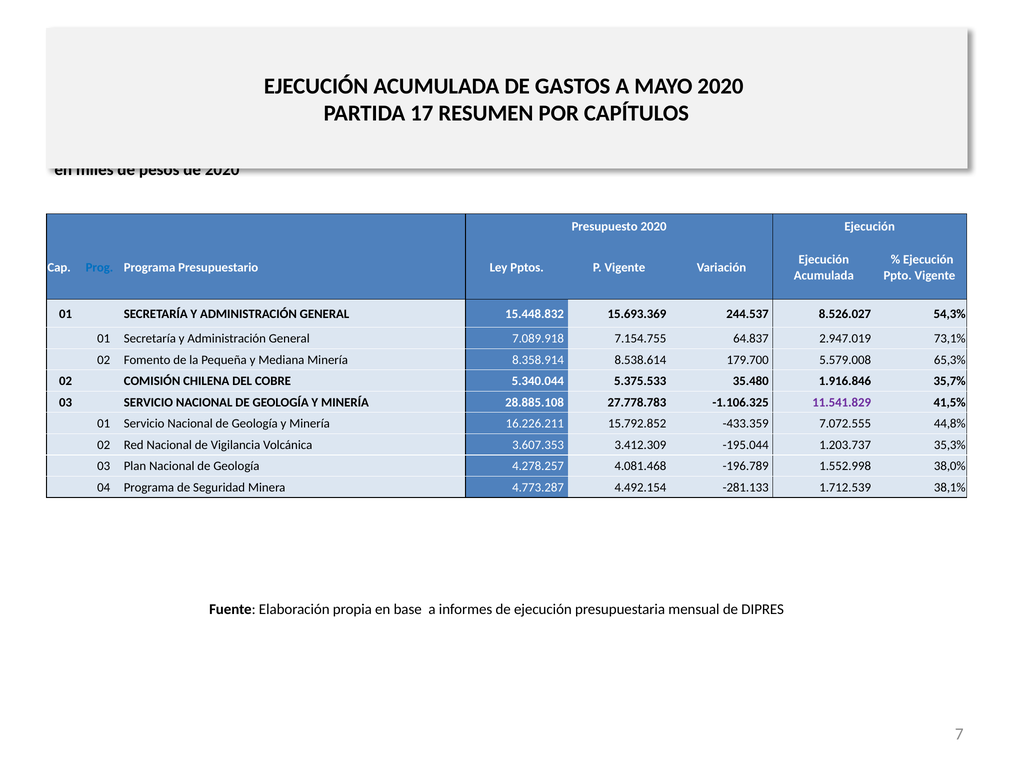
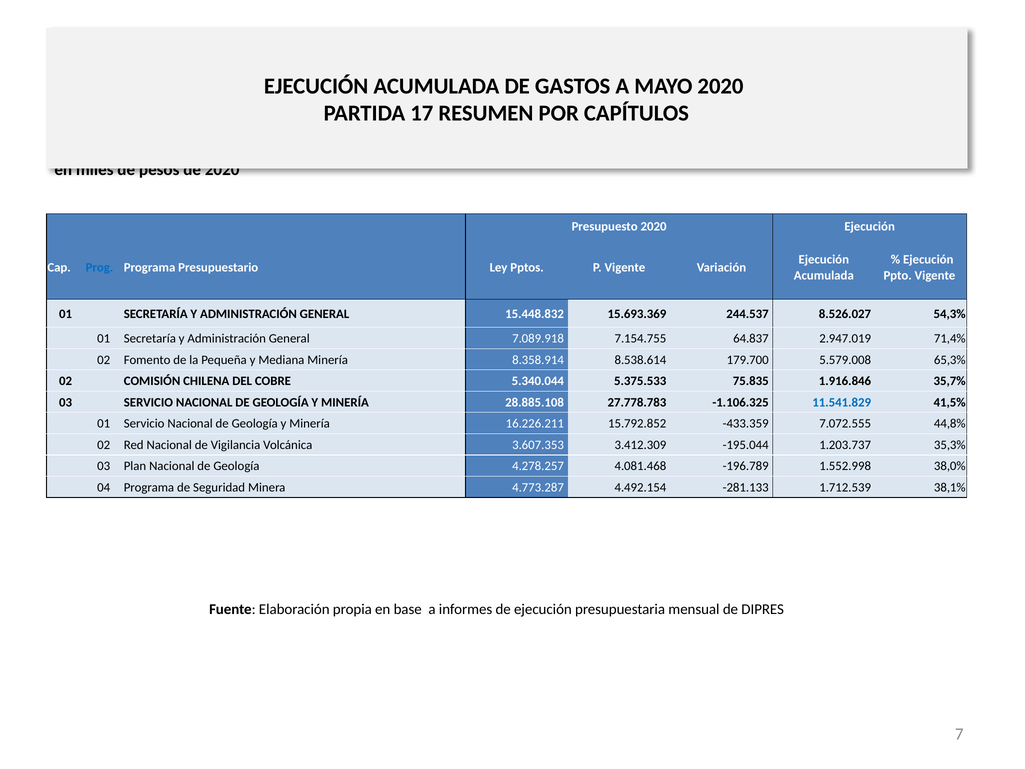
73,1%: 73,1% -> 71,4%
35.480: 35.480 -> 75.835
11.541.829 colour: purple -> blue
